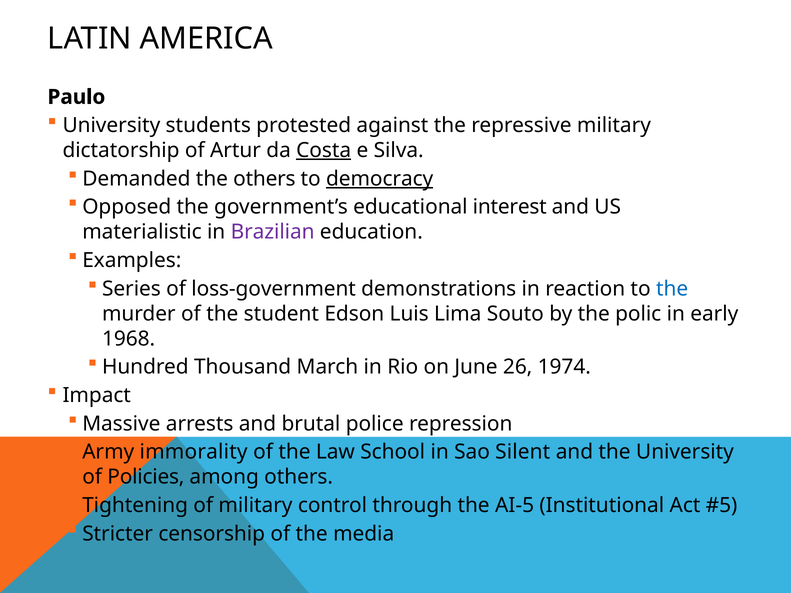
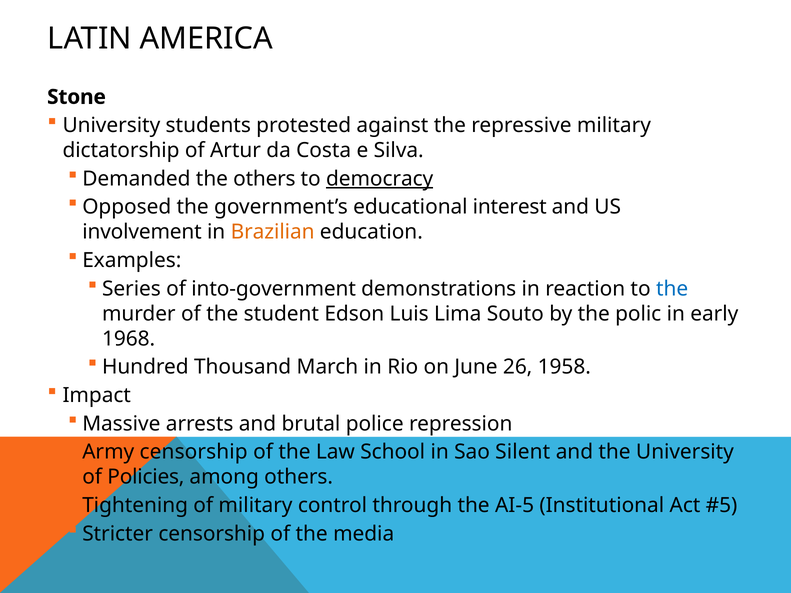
Paulo: Paulo -> Stone
Costa underline: present -> none
materialistic: materialistic -> involvement
Brazilian colour: purple -> orange
loss-government: loss-government -> into-government
1974: 1974 -> 1958
Army immorality: immorality -> censorship
